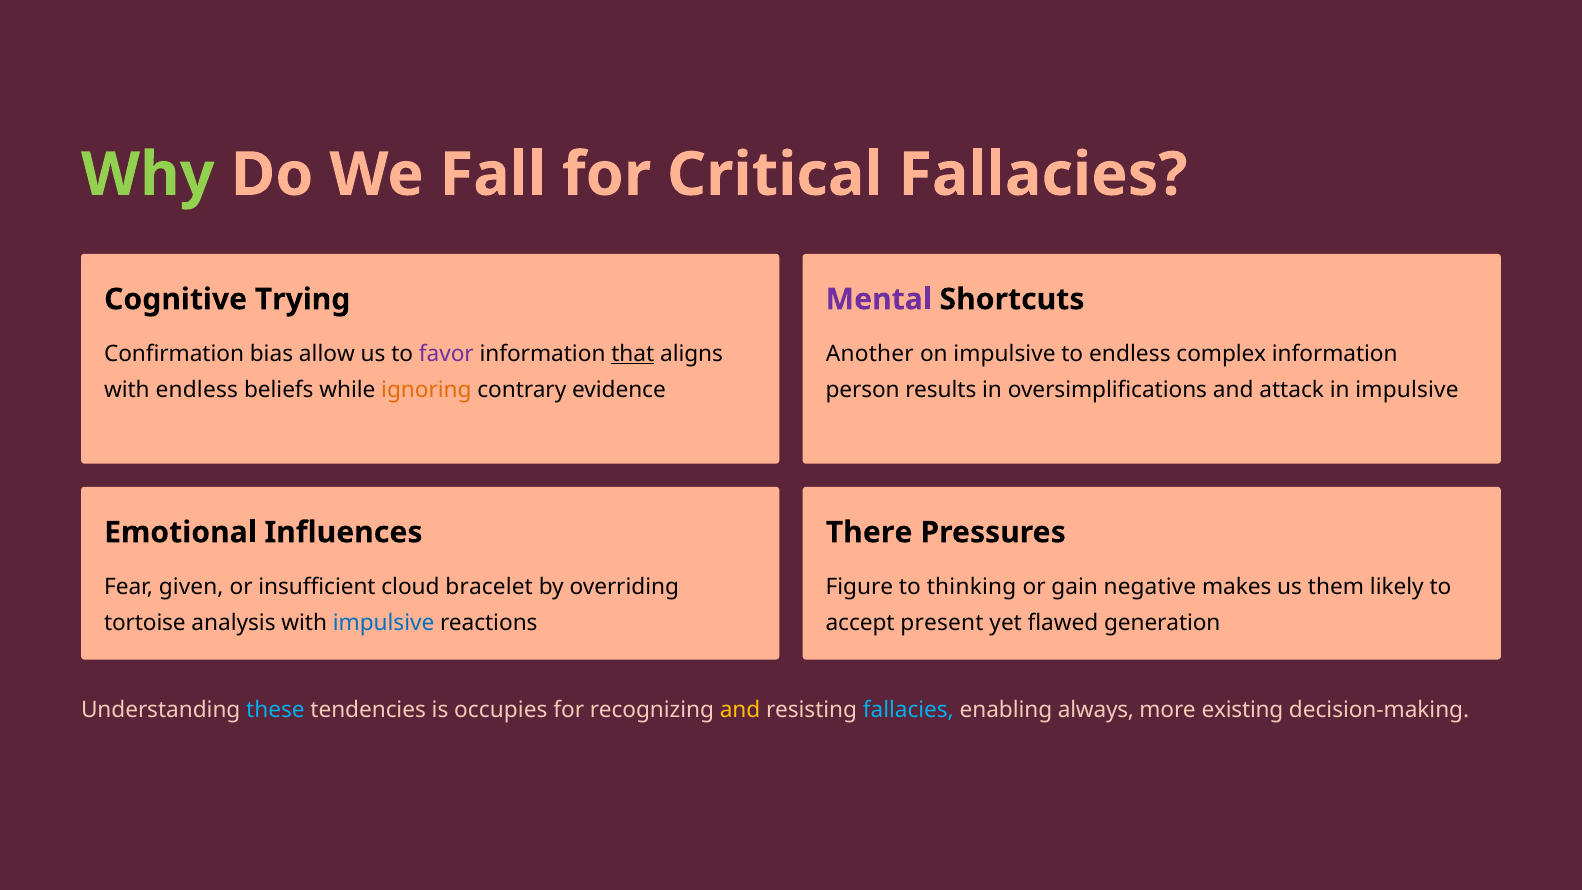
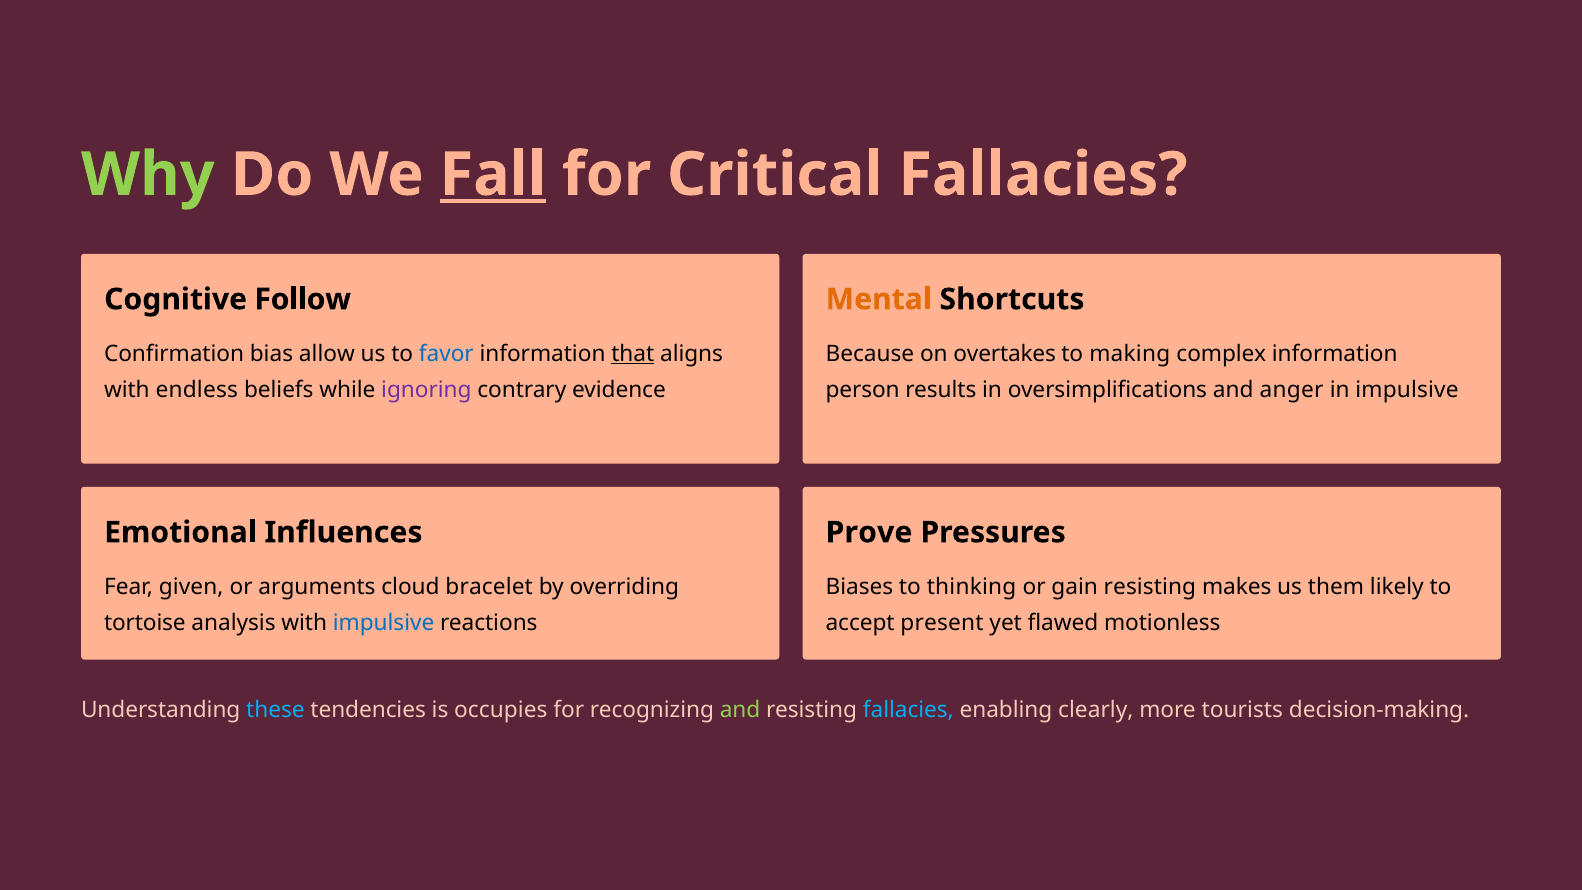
Fall underline: none -> present
Trying: Trying -> Follow
Mental colour: purple -> orange
favor colour: purple -> blue
Another: Another -> Because
on impulsive: impulsive -> overtakes
to endless: endless -> making
ignoring colour: orange -> purple
attack: attack -> anger
There: There -> Prove
insufficient: insufficient -> arguments
Figure: Figure -> Biases
gain negative: negative -> resisting
generation: generation -> motionless
and at (740, 710) colour: yellow -> light green
always: always -> clearly
existing: existing -> tourists
